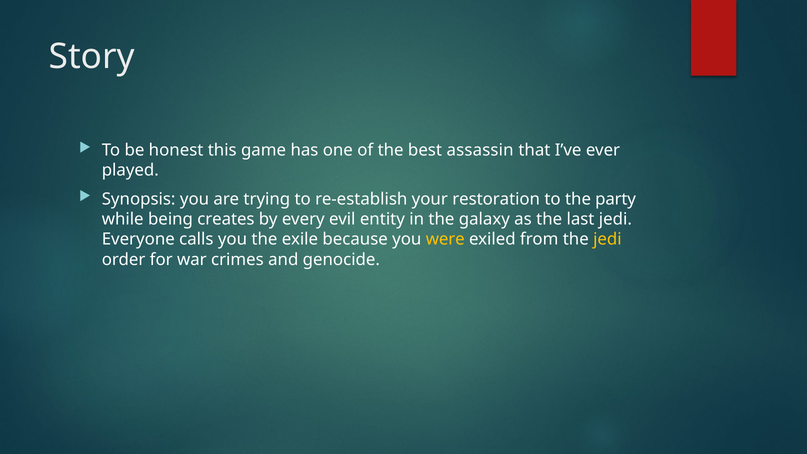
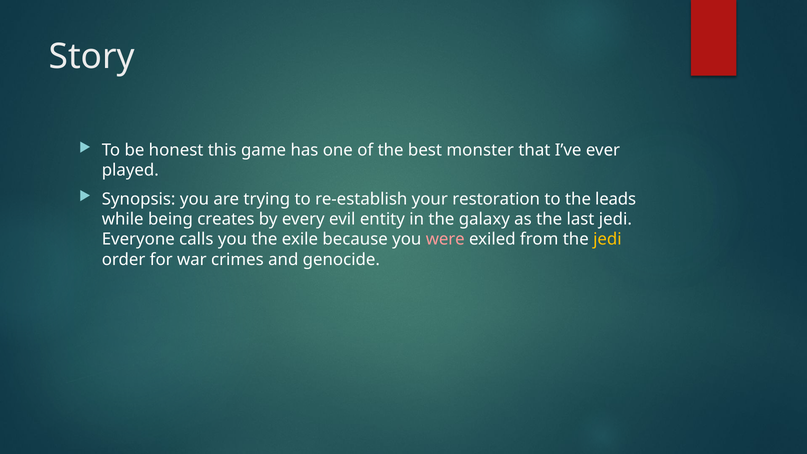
assassin: assassin -> monster
party: party -> leads
were colour: yellow -> pink
